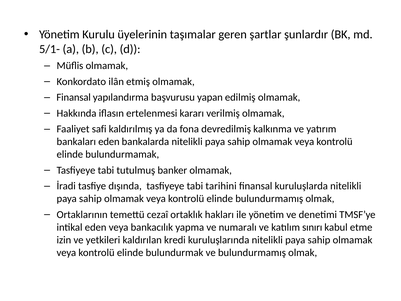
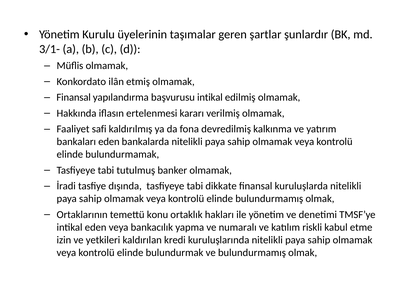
5/1-: 5/1- -> 3/1-
başvurusu yapan: yapan -> intikal
tarihini: tarihini -> dikkate
cezaî: cezaî -> konu
sınırı: sınırı -> riskli
